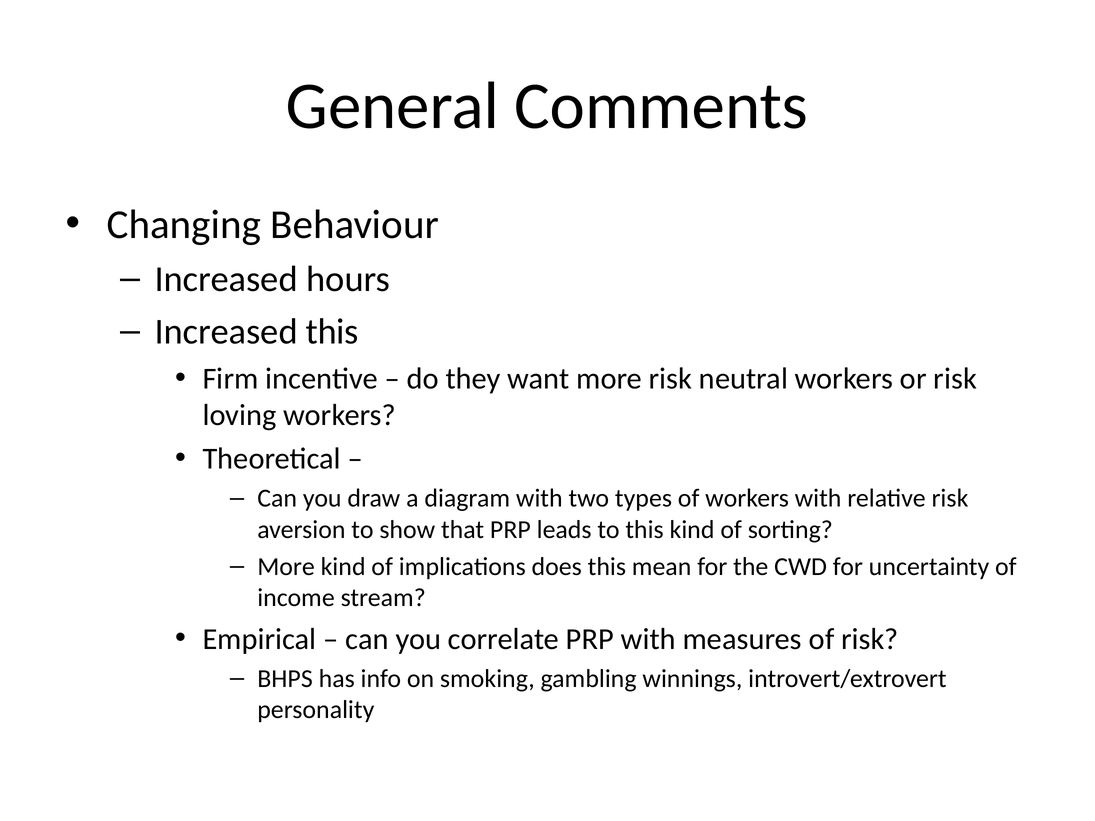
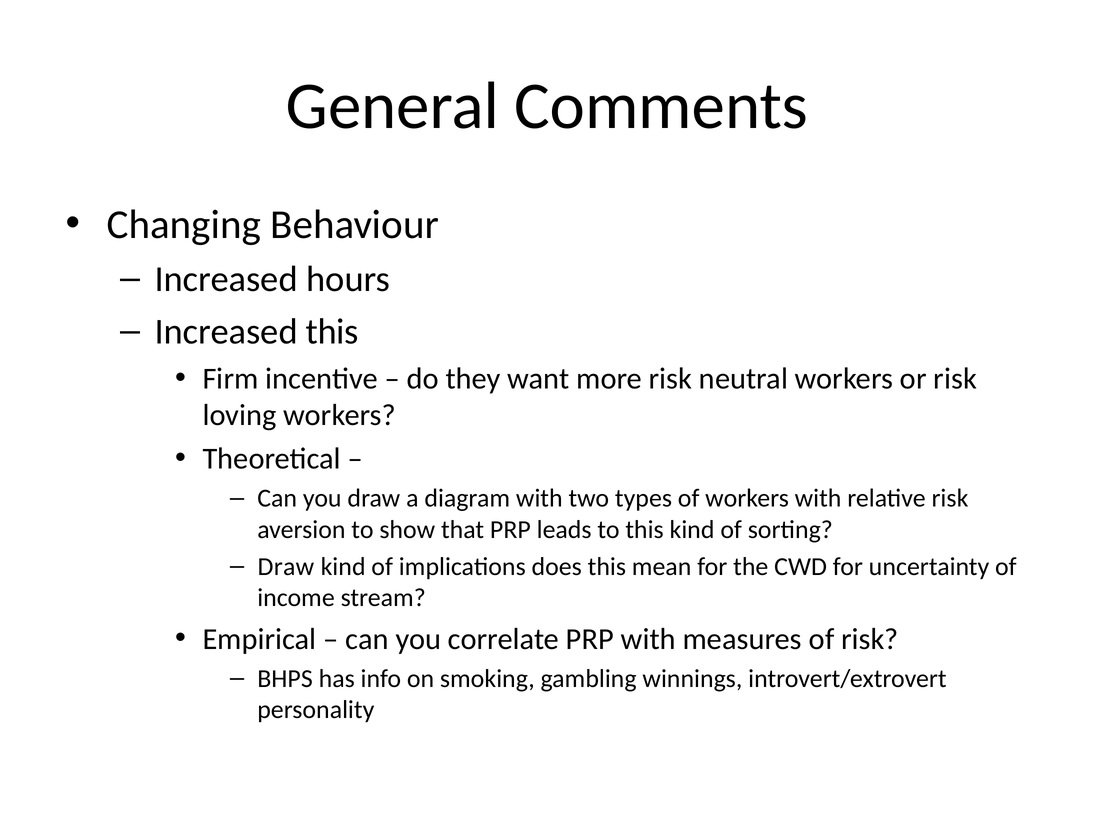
More at (286, 567): More -> Draw
